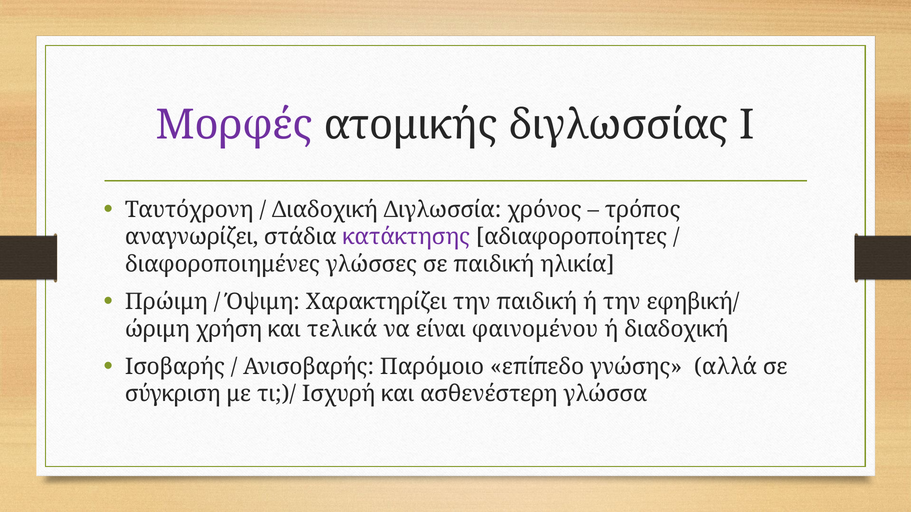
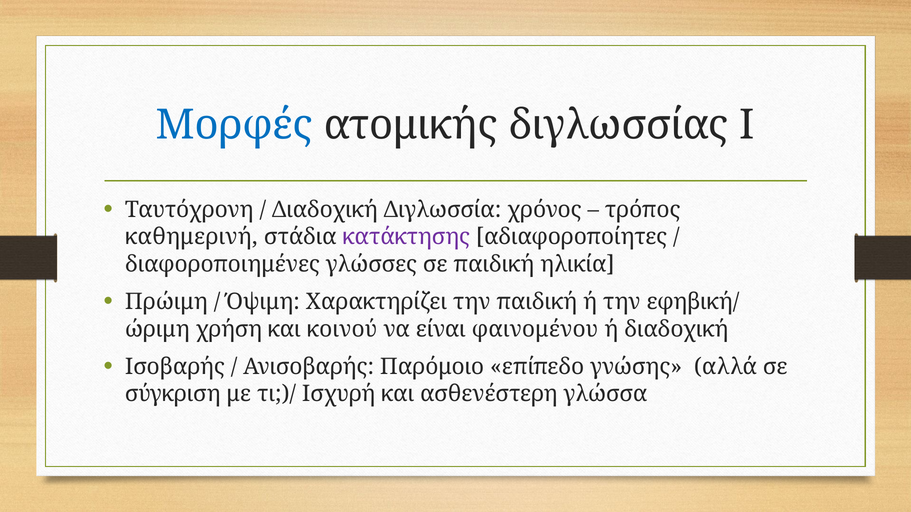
Μορφές colour: purple -> blue
αναγνωρίζει: αναγνωρίζει -> καθημερινή
τελικά: τελικά -> κοινού
